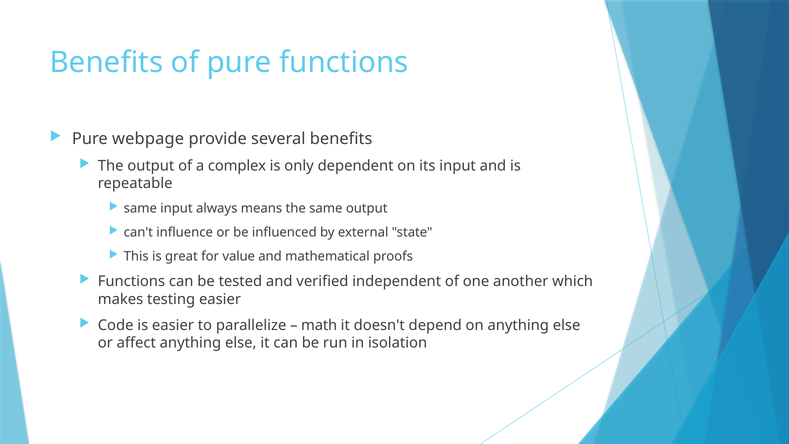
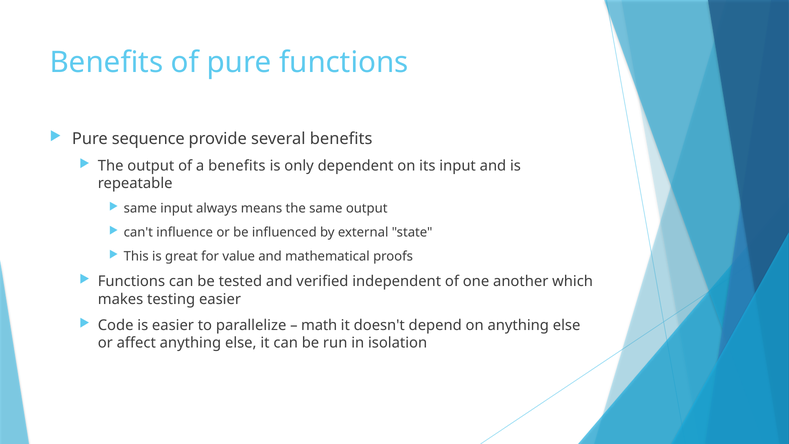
webpage: webpage -> sequence
a complex: complex -> benefits
